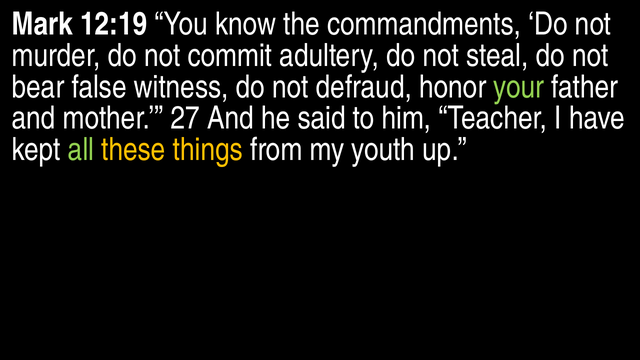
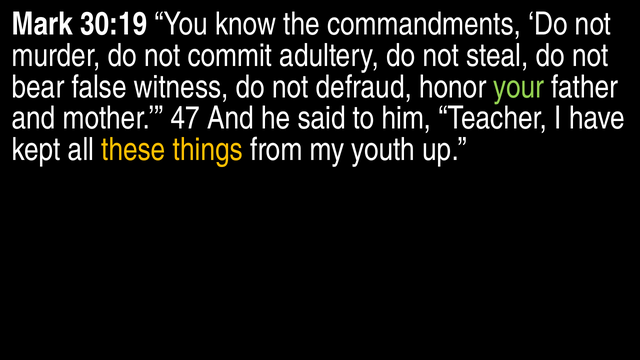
12:19: 12:19 -> 30:19
27: 27 -> 47
all colour: light green -> white
